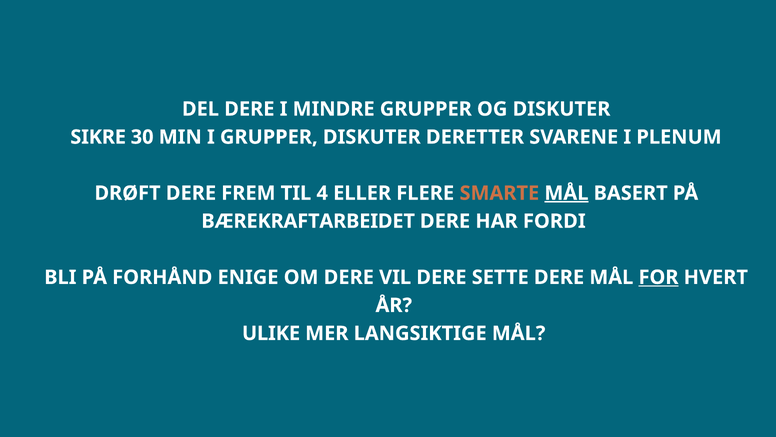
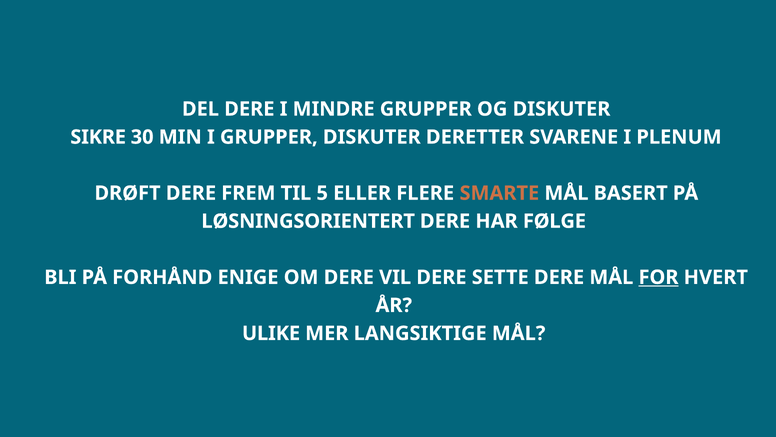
4: 4 -> 5
MÅL at (566, 193) underline: present -> none
BÆREKRAFTARBEIDET: BÆREKRAFTARBEIDET -> LØSNINGSORIENTERT
FORDI: FORDI -> FØLGE
